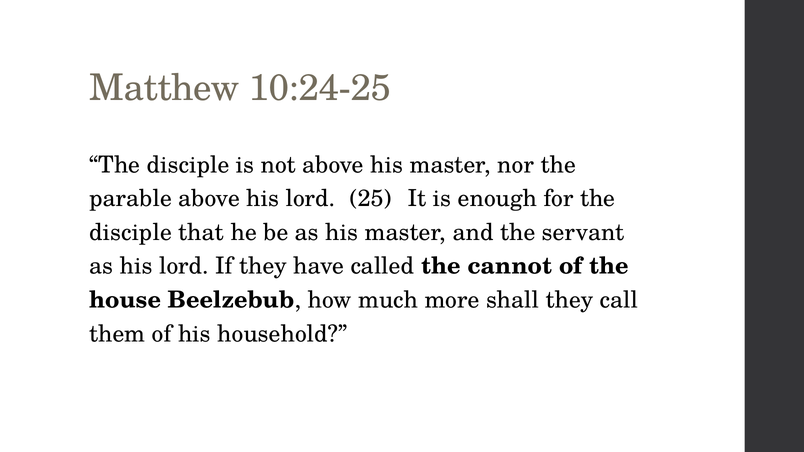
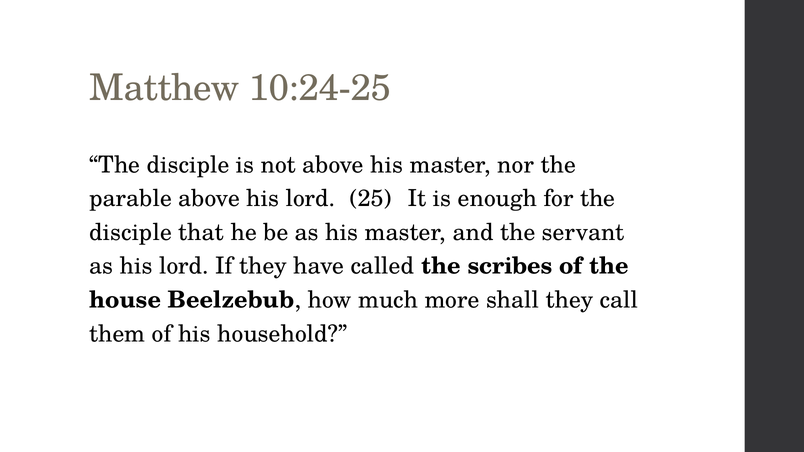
cannot: cannot -> scribes
